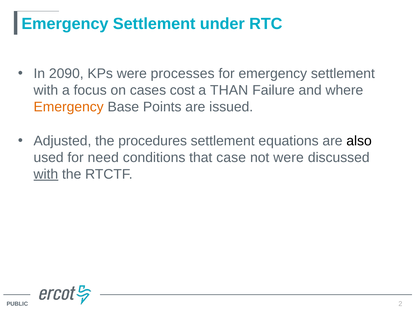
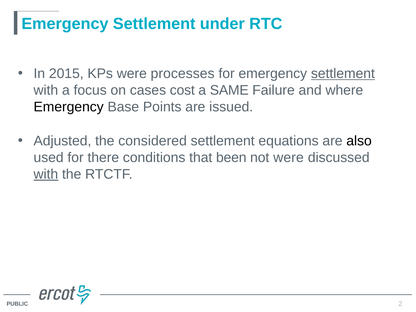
2090: 2090 -> 2015
settlement at (343, 74) underline: none -> present
THAN: THAN -> SAME
Emergency at (69, 107) colour: orange -> black
procedures: procedures -> considered
need: need -> there
case: case -> been
